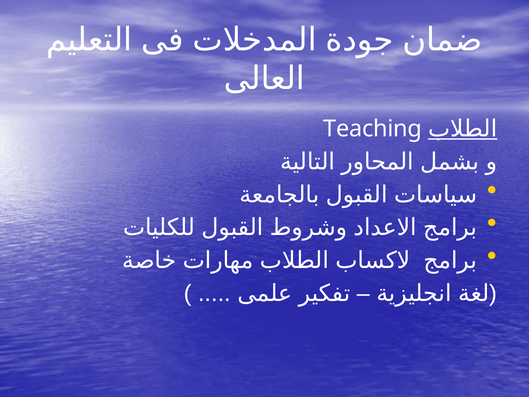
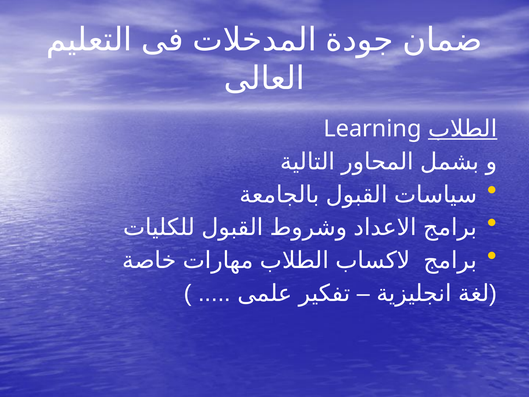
Teaching: Teaching -> Learning
